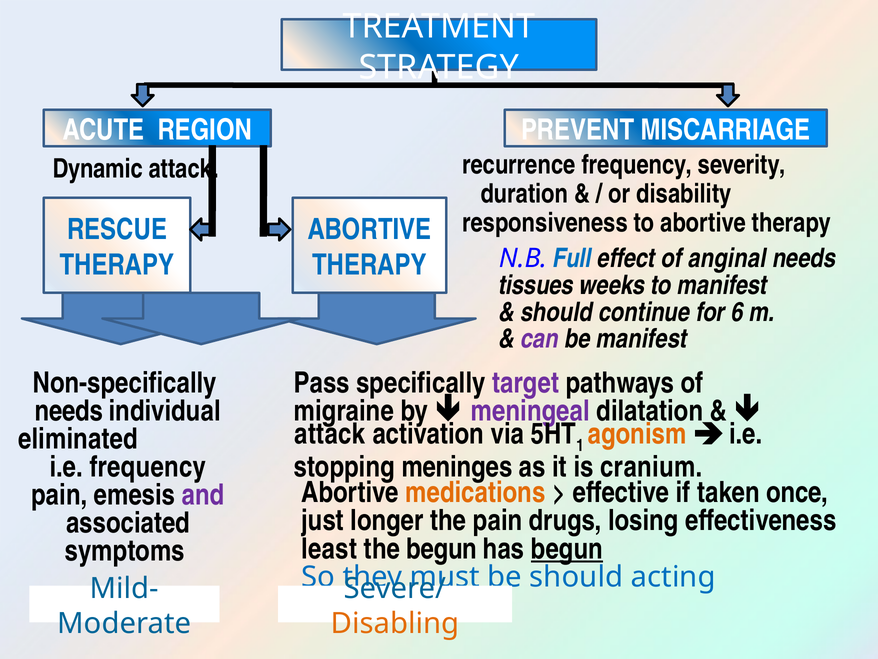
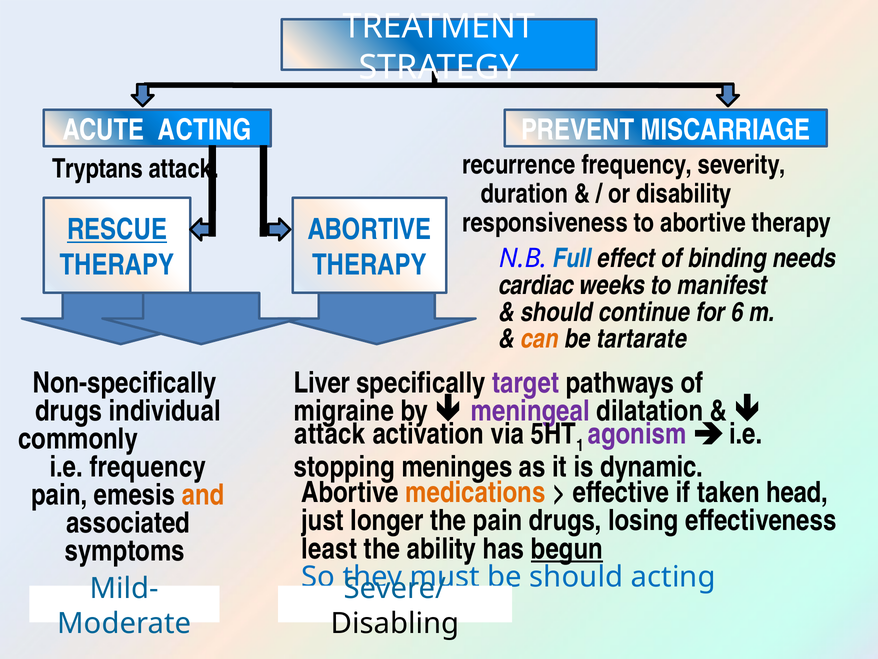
ACUTE REGION: REGION -> ACTING
Dynamic: Dynamic -> Tryptans
RESCUE underline: none -> present
anginal: anginal -> binding
tissues: tissues -> cardiac
can colour: purple -> orange
be manifest: manifest -> tartarate
Pass: Pass -> Liver
needs at (69, 411): needs -> drugs
agonism colour: orange -> purple
eliminated: eliminated -> commonly
cranium: cranium -> dynamic
once: once -> head
and colour: purple -> orange
the begun: begun -> ability
Disabling colour: orange -> black
